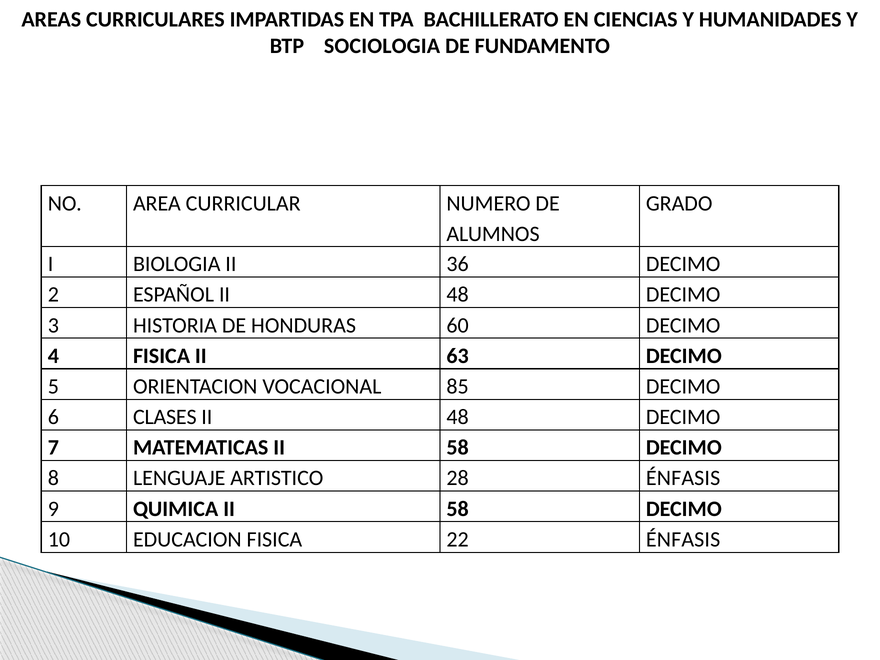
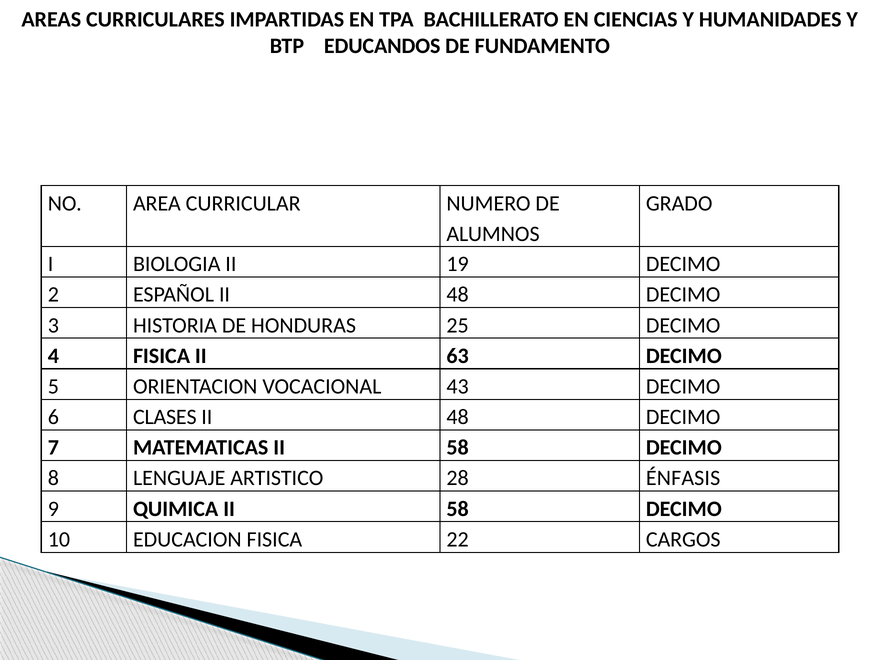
SOCIOLOGIA: SOCIOLOGIA -> EDUCANDOS
36: 36 -> 19
60: 60 -> 25
85: 85 -> 43
22 ÉNFASIS: ÉNFASIS -> CARGOS
